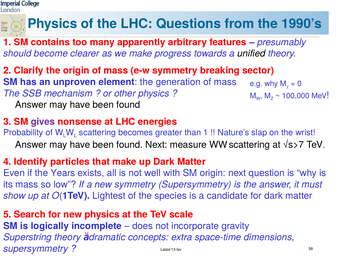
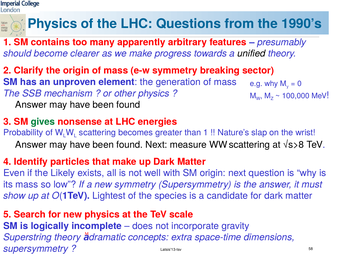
gives colour: purple -> green
√s>7: √s>7 -> √s>8
Years: Years -> Likely
